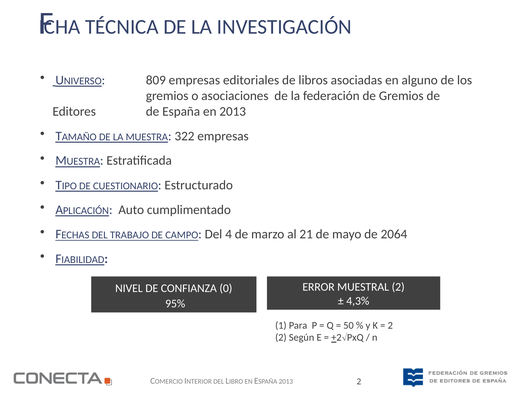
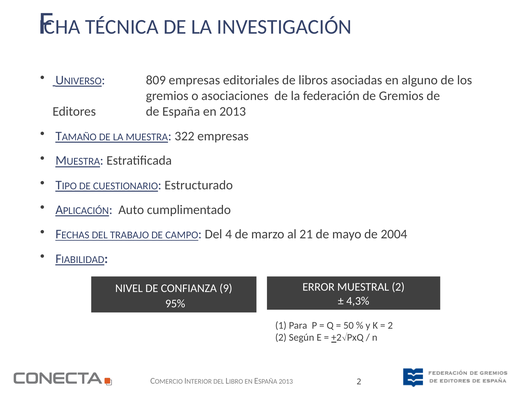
2064: 2064 -> 2004
0: 0 -> 9
